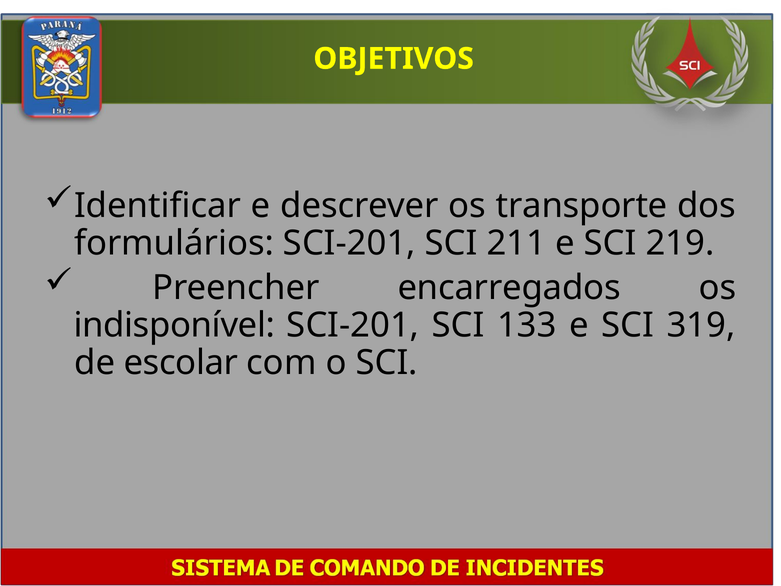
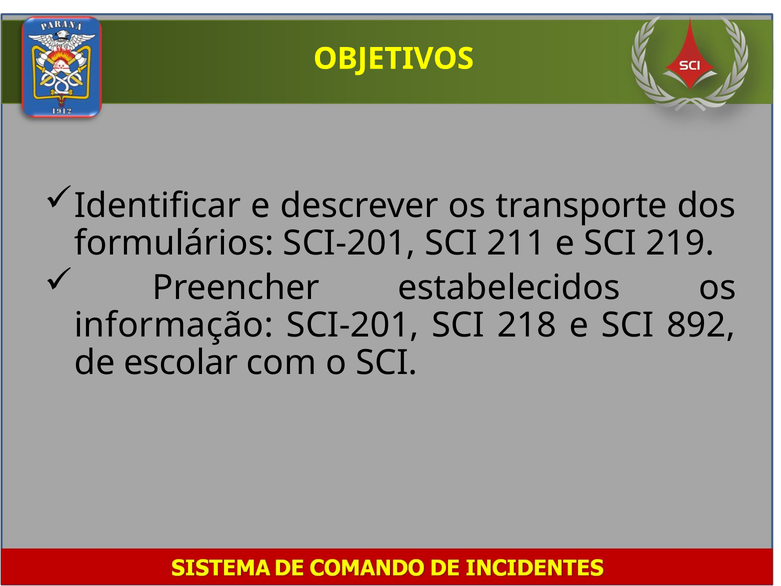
encarregados: encarregados -> estabelecidos
indisponível: indisponível -> informação
133: 133 -> 218
319: 319 -> 892
